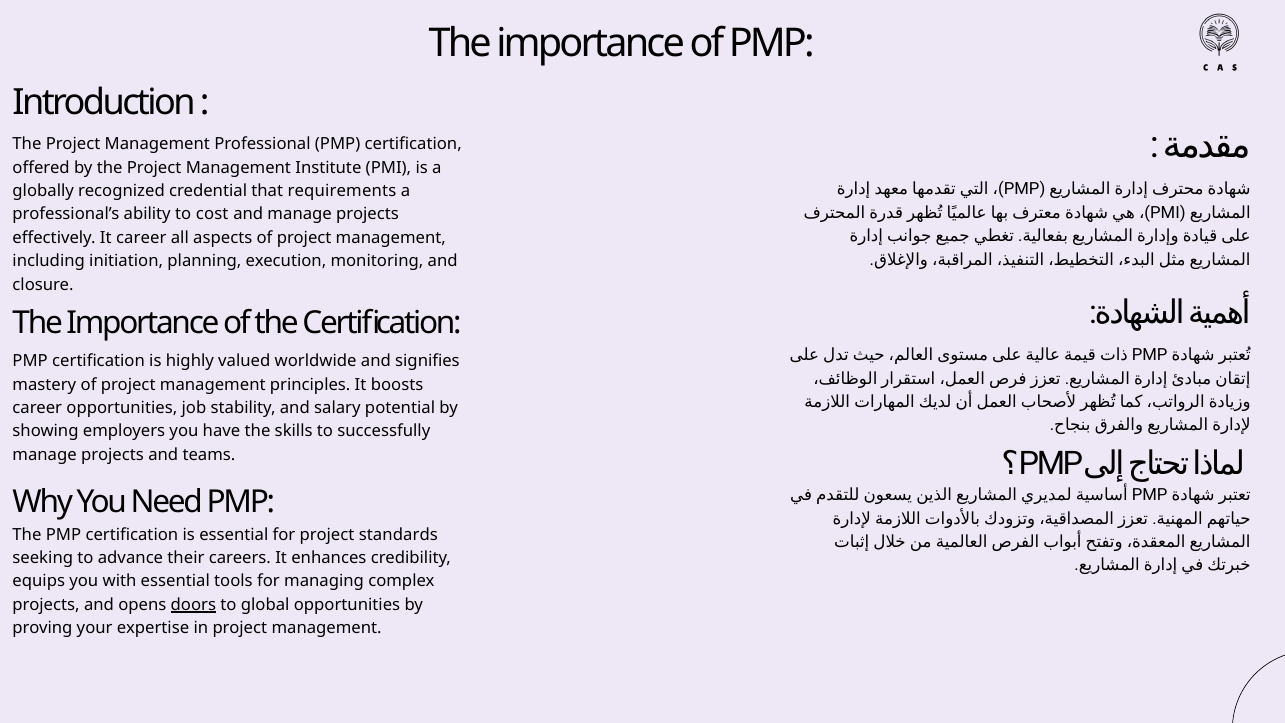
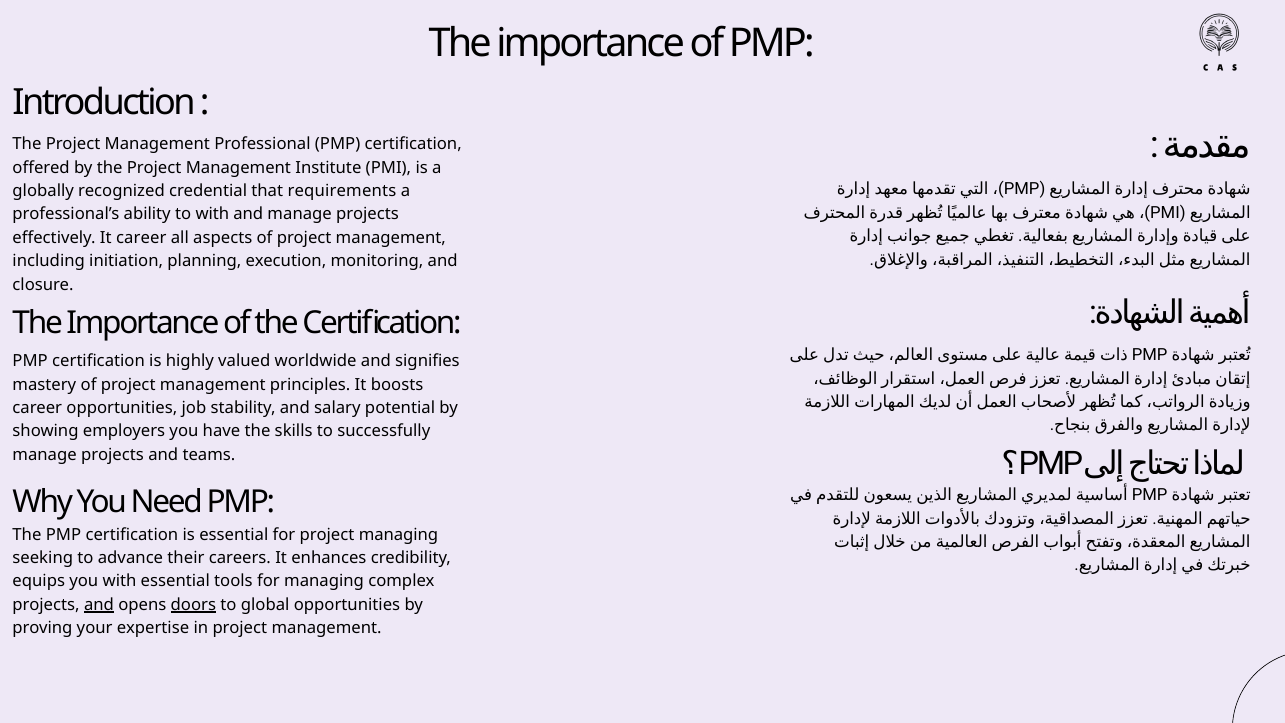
to cost: cost -> with
project standards: standards -> managing
and at (99, 605) underline: none -> present
